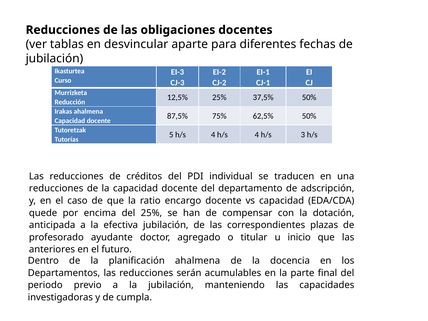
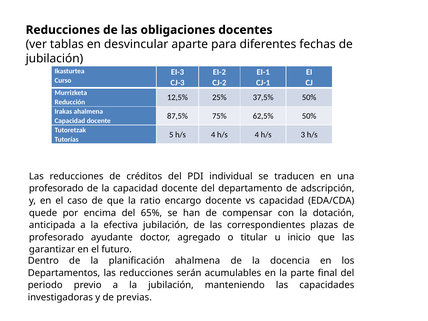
reducciones at (56, 189): reducciones -> profesorado
del 25%: 25% -> 65%
anteriores: anteriores -> garantizar
cumpla: cumpla -> previas
